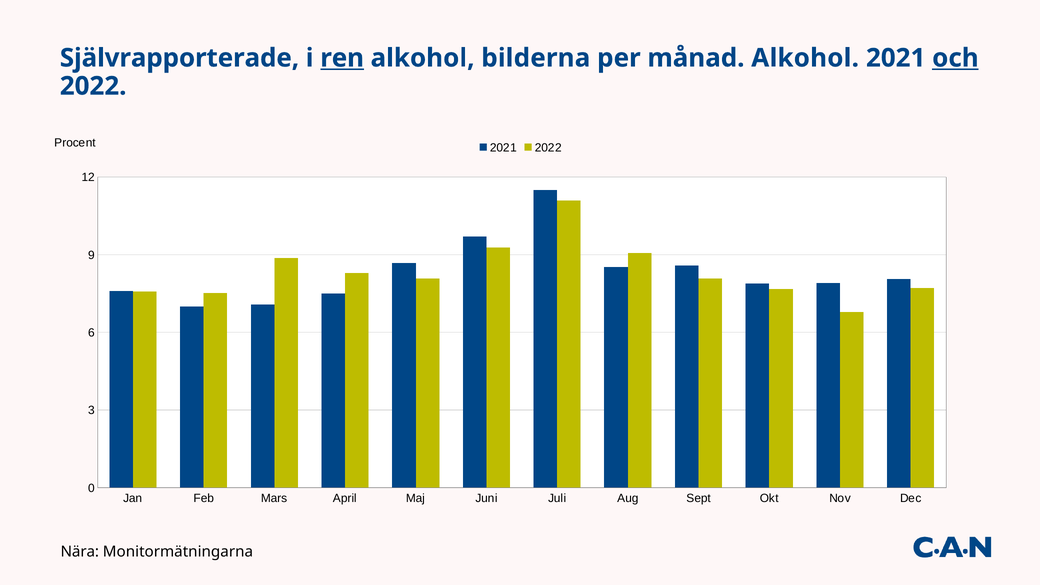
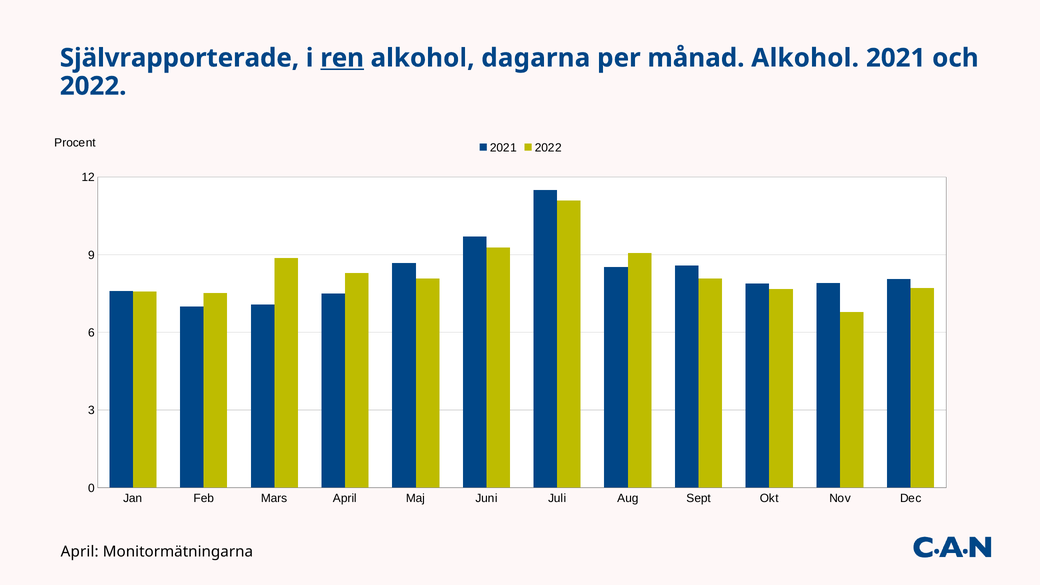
bilderna: bilderna -> dagarna
och underline: present -> none
Nära at (80, 552): Nära -> April
